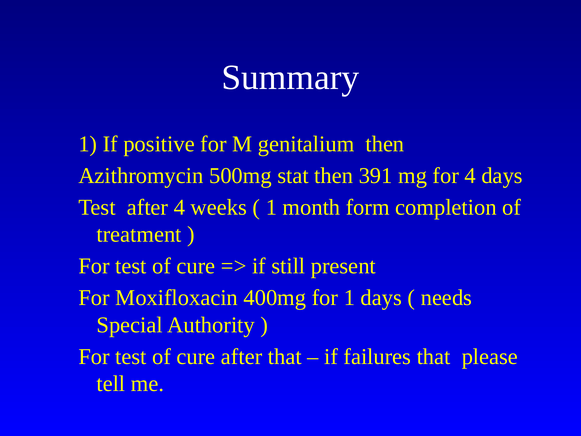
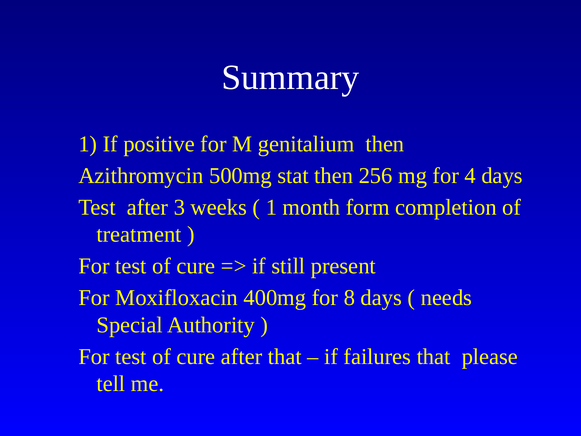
391: 391 -> 256
after 4: 4 -> 3
for 1: 1 -> 8
